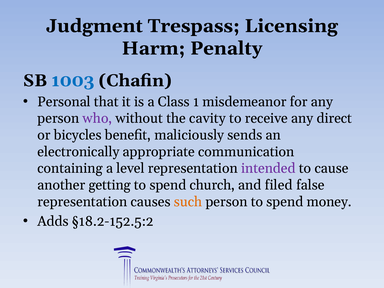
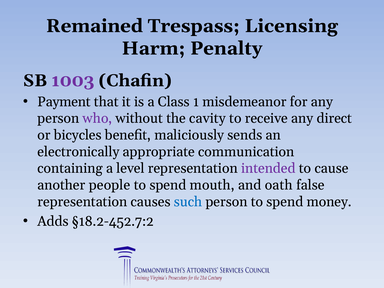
Judgment: Judgment -> Remained
1003 colour: blue -> purple
Personal: Personal -> Payment
getting: getting -> people
church: church -> mouth
filed: filed -> oath
such colour: orange -> blue
§18.2-152.5:2: §18.2-152.5:2 -> §18.2-452.7:2
